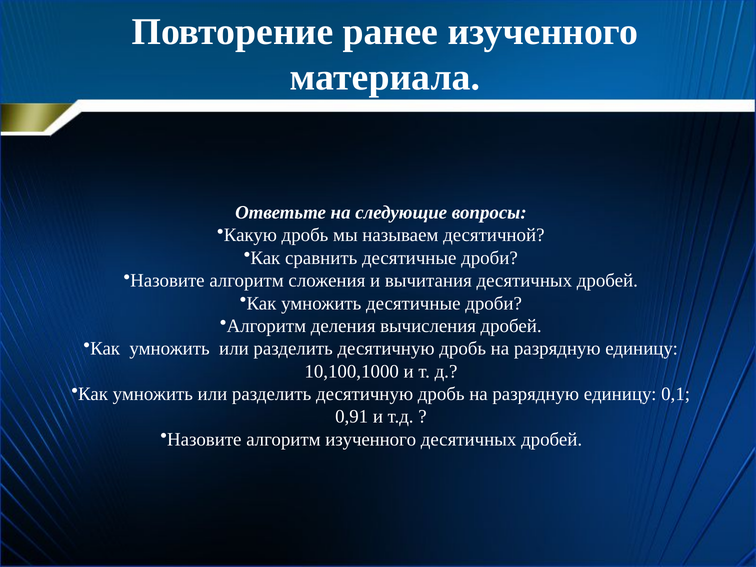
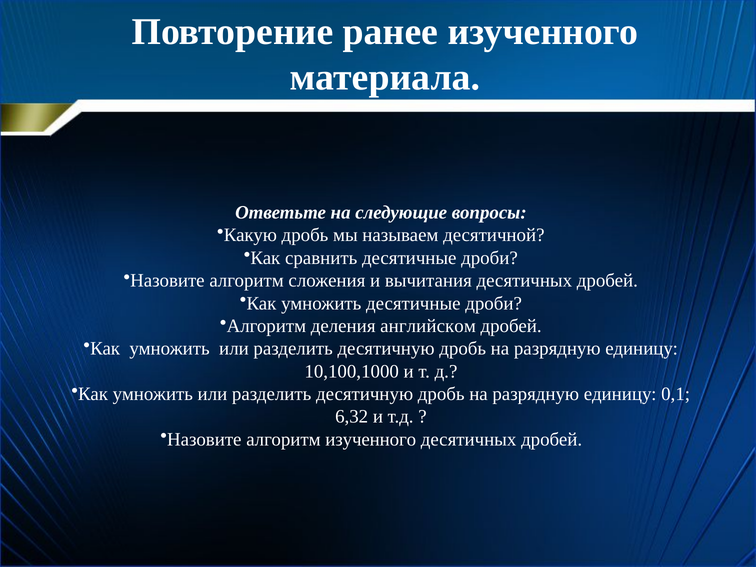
вычисления: вычисления -> английском
0,91: 0,91 -> 6,32
